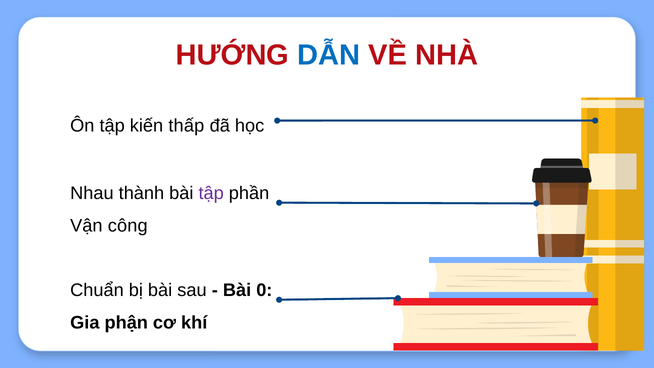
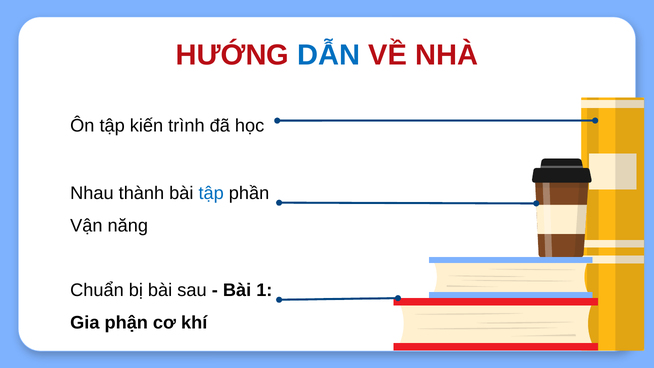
thấp: thấp -> trình
tập at (211, 193) colour: purple -> blue
công: công -> năng
0: 0 -> 1
